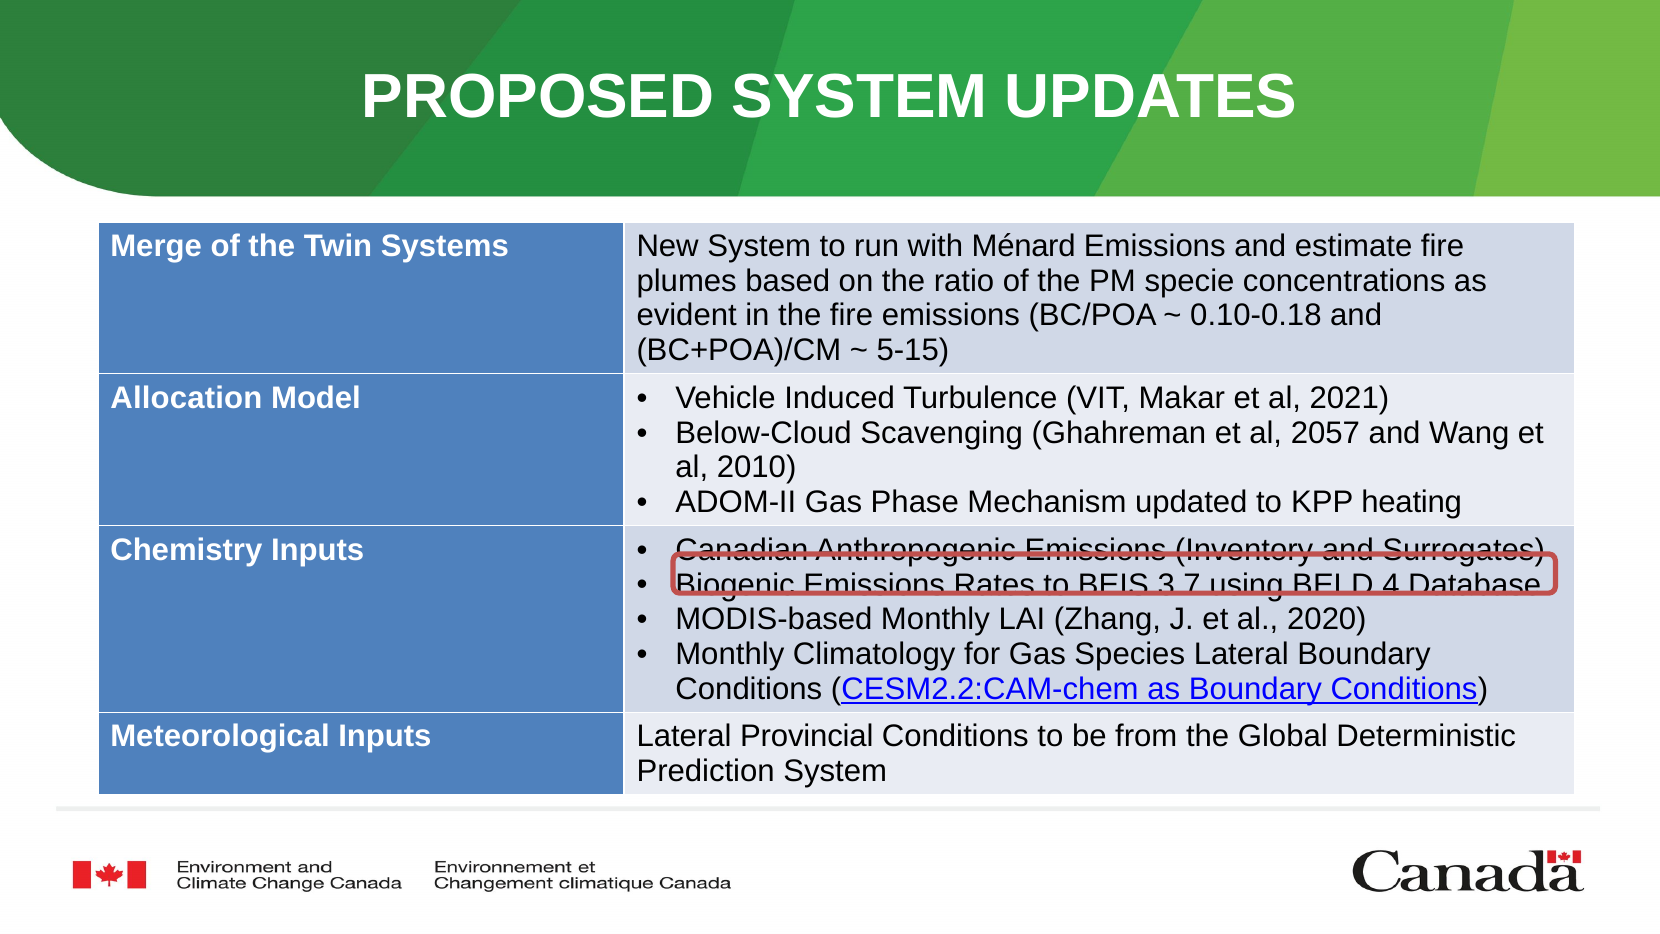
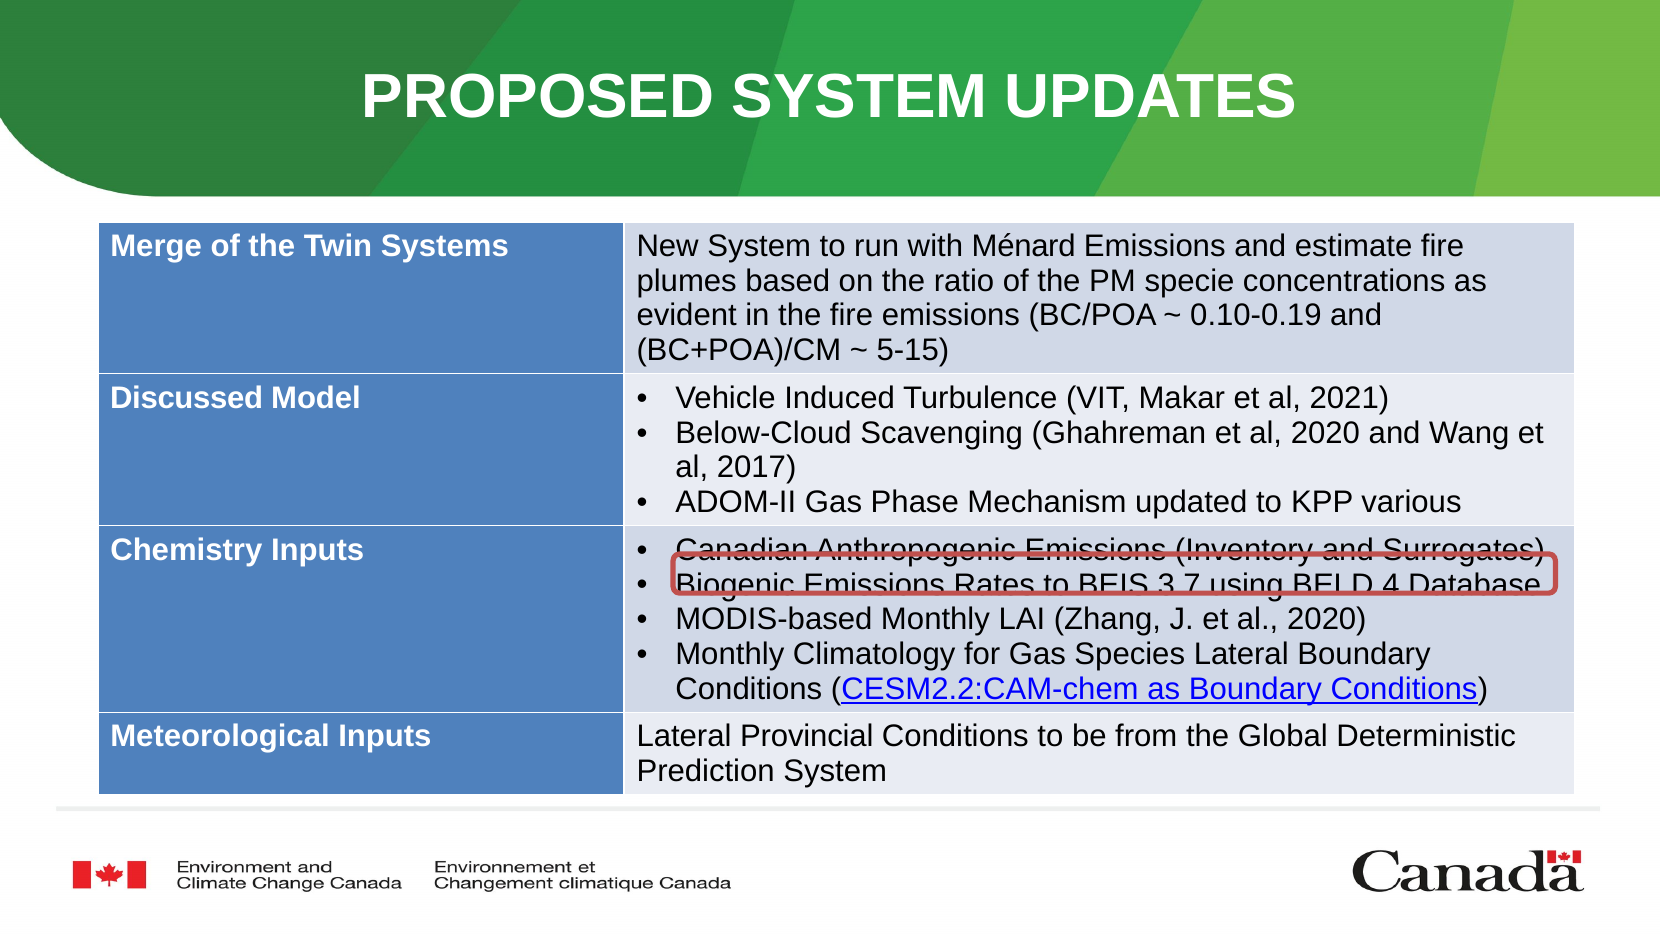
0.10-0.18: 0.10-0.18 -> 0.10-0.19
Allocation: Allocation -> Discussed
Ghahreman et al 2057: 2057 -> 2020
2010: 2010 -> 2017
heating: heating -> various
